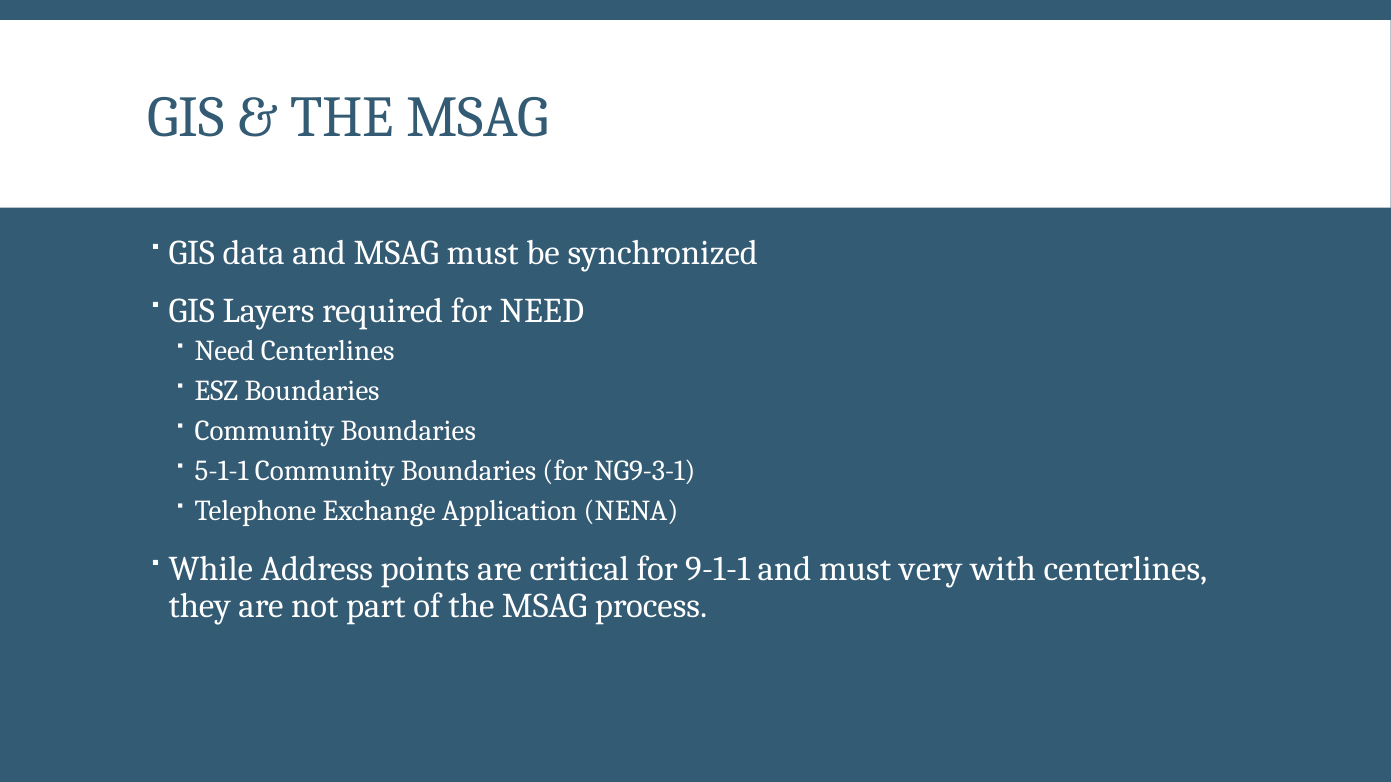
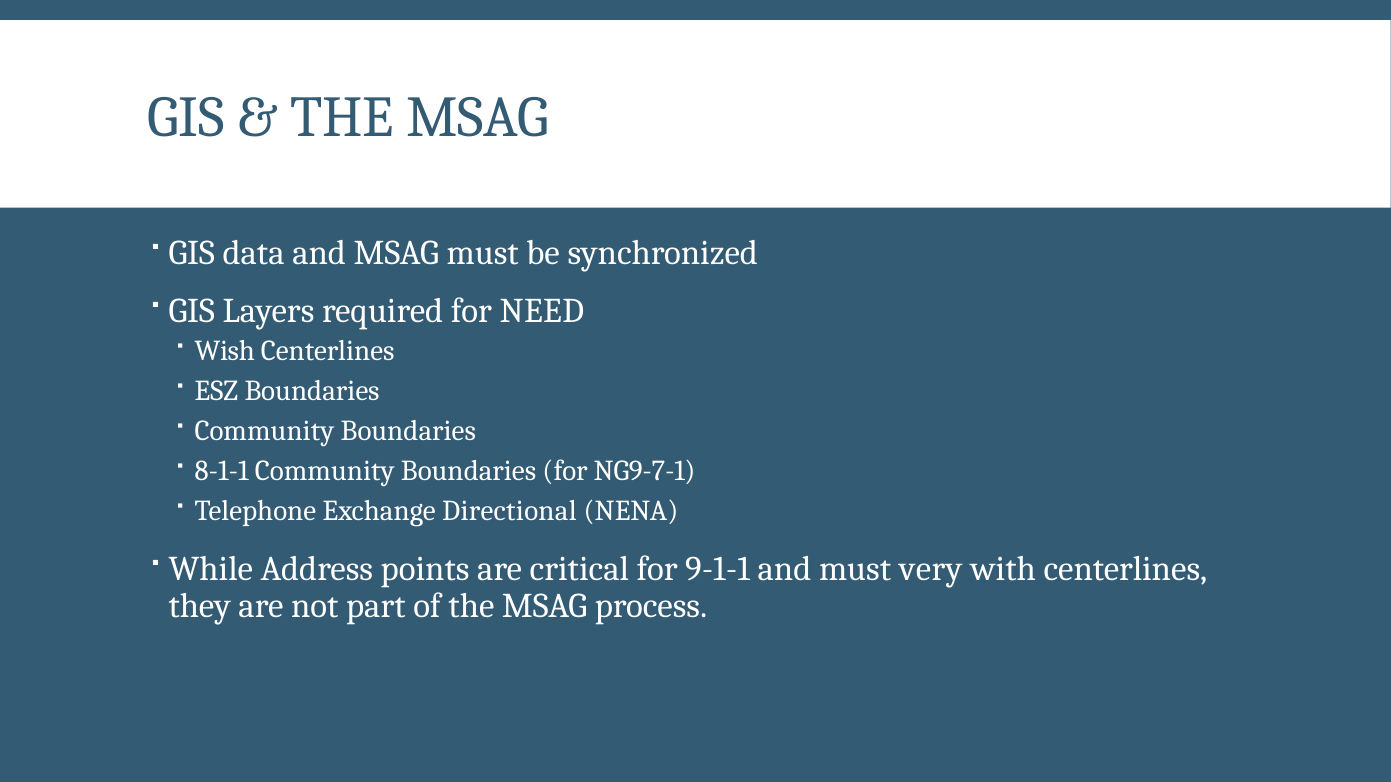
Need at (225, 351): Need -> Wish
5-1-1: 5-1-1 -> 8-1-1
NG9-3-1: NG9-3-1 -> NG9-7-1
Application: Application -> Directional
